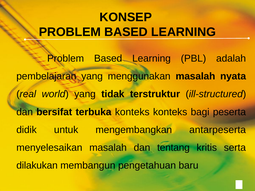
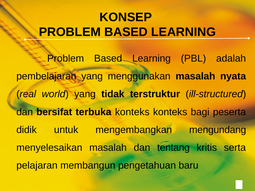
antarpeserta: antarpeserta -> mengundang
dilakukan: dilakukan -> pelajaran
